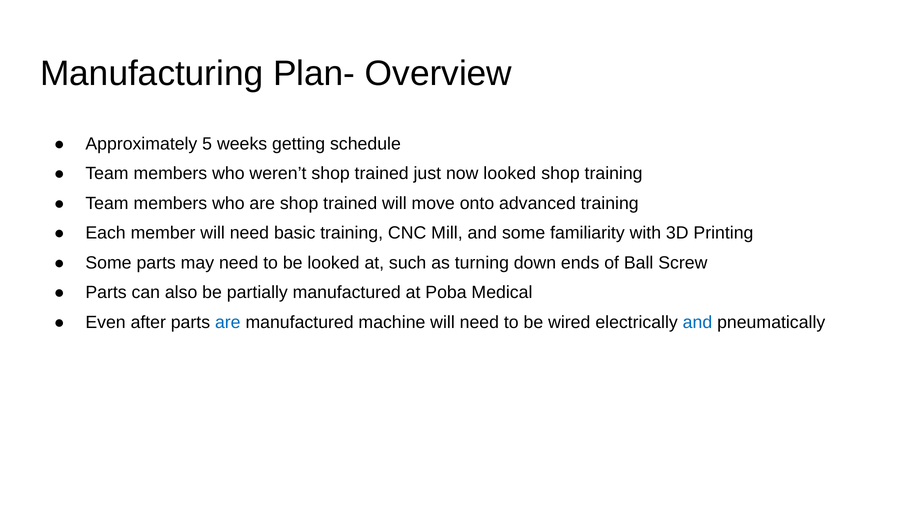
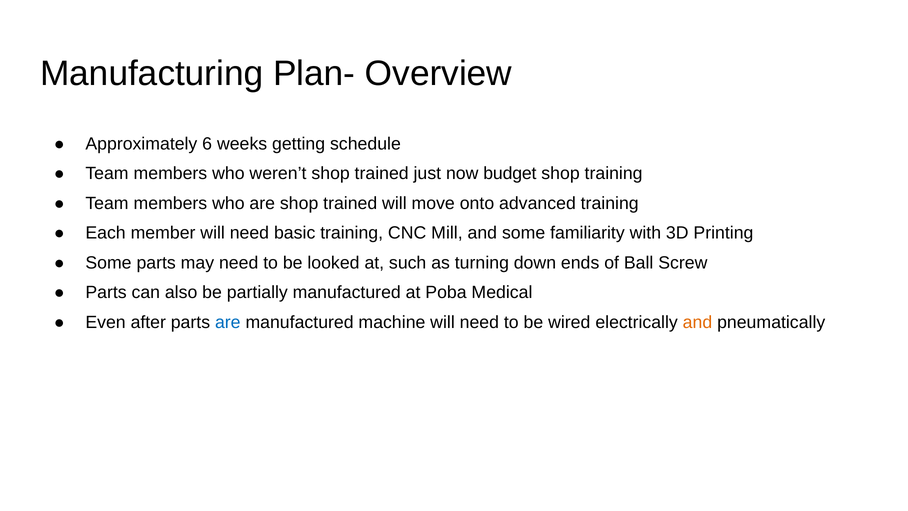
5: 5 -> 6
now looked: looked -> budget
and at (697, 322) colour: blue -> orange
